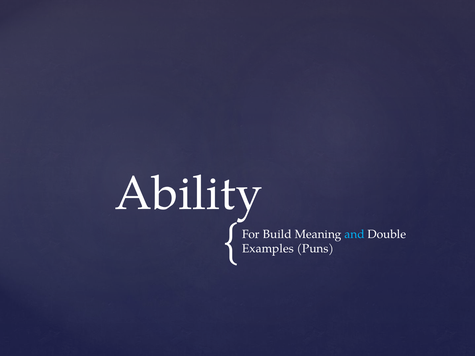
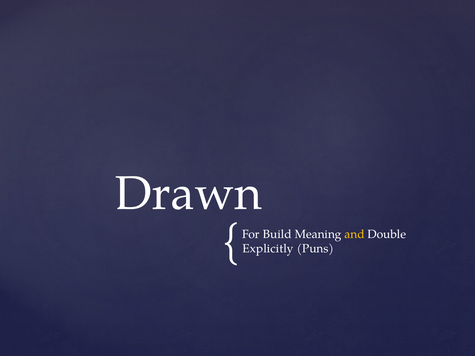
Ability: Ability -> Drawn
and colour: light blue -> yellow
Examples: Examples -> Explicitly
